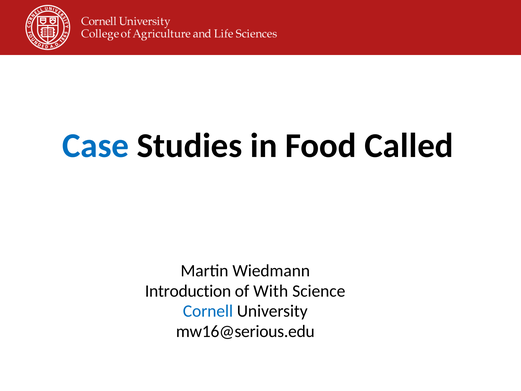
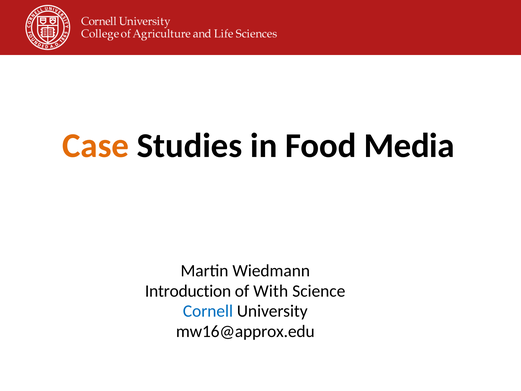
Case colour: blue -> orange
Called: Called -> Media
mw16@serious.edu: mw16@serious.edu -> mw16@approx.edu
